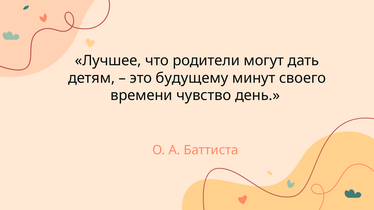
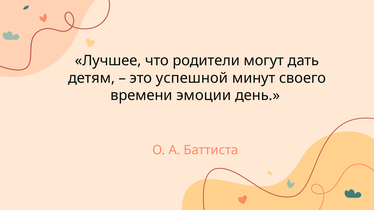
будущему: будущему -> успешной
чувство: чувство -> эмоции
